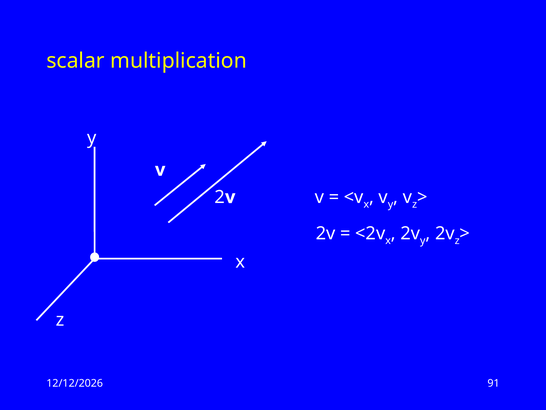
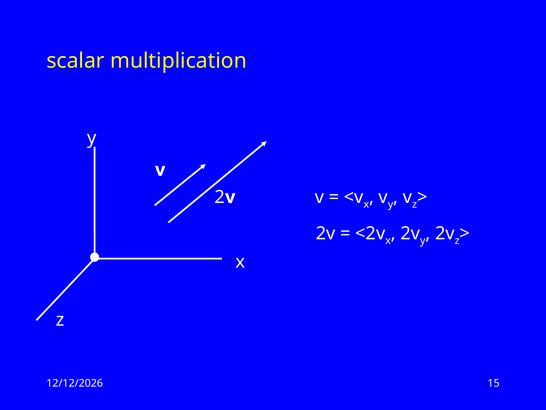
91: 91 -> 15
